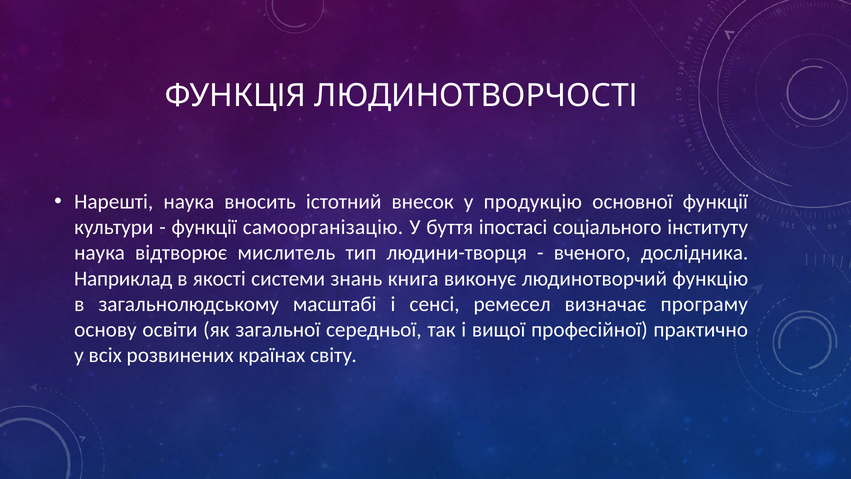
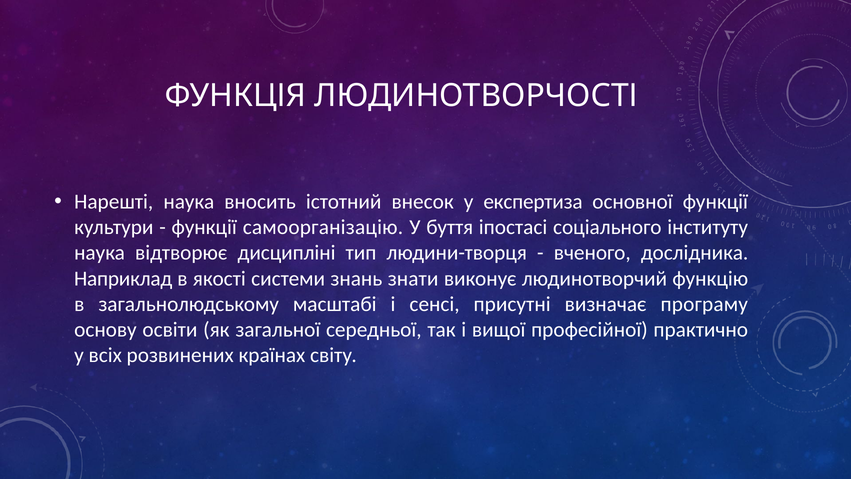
продукцію: продукцію -> експертиза
мислитель: мислитель -> дисципліні
книга: книга -> знати
ремесел: ремесел -> присутні
